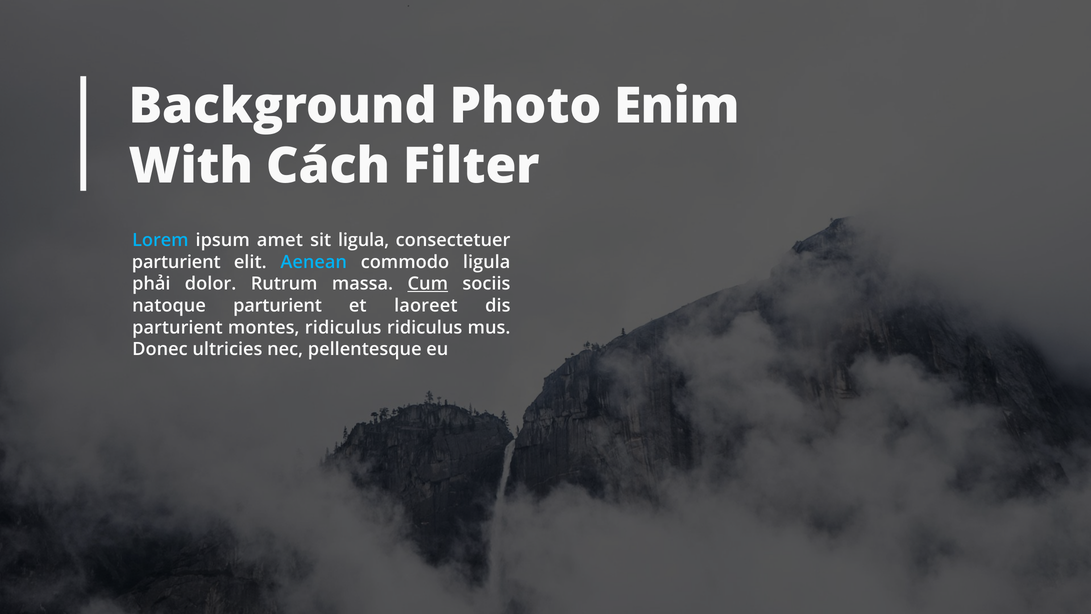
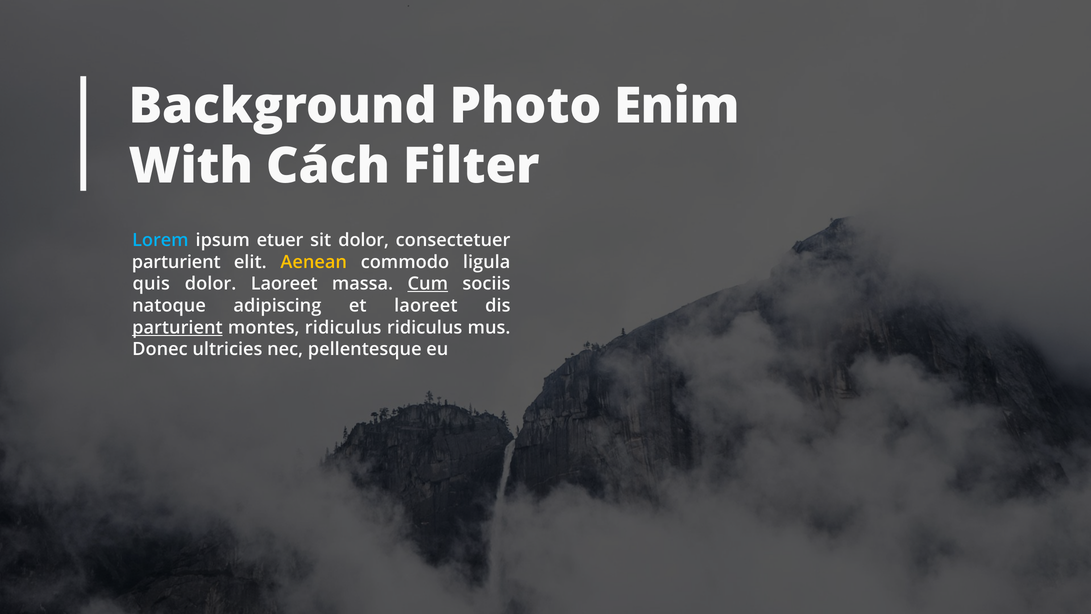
amet: amet -> etuer
sit ligula: ligula -> dolor
Aenean colour: light blue -> yellow
phải: phải -> quis
dolor Rutrum: Rutrum -> Laoreet
natoque parturient: parturient -> adipiscing
parturient at (177, 327) underline: none -> present
